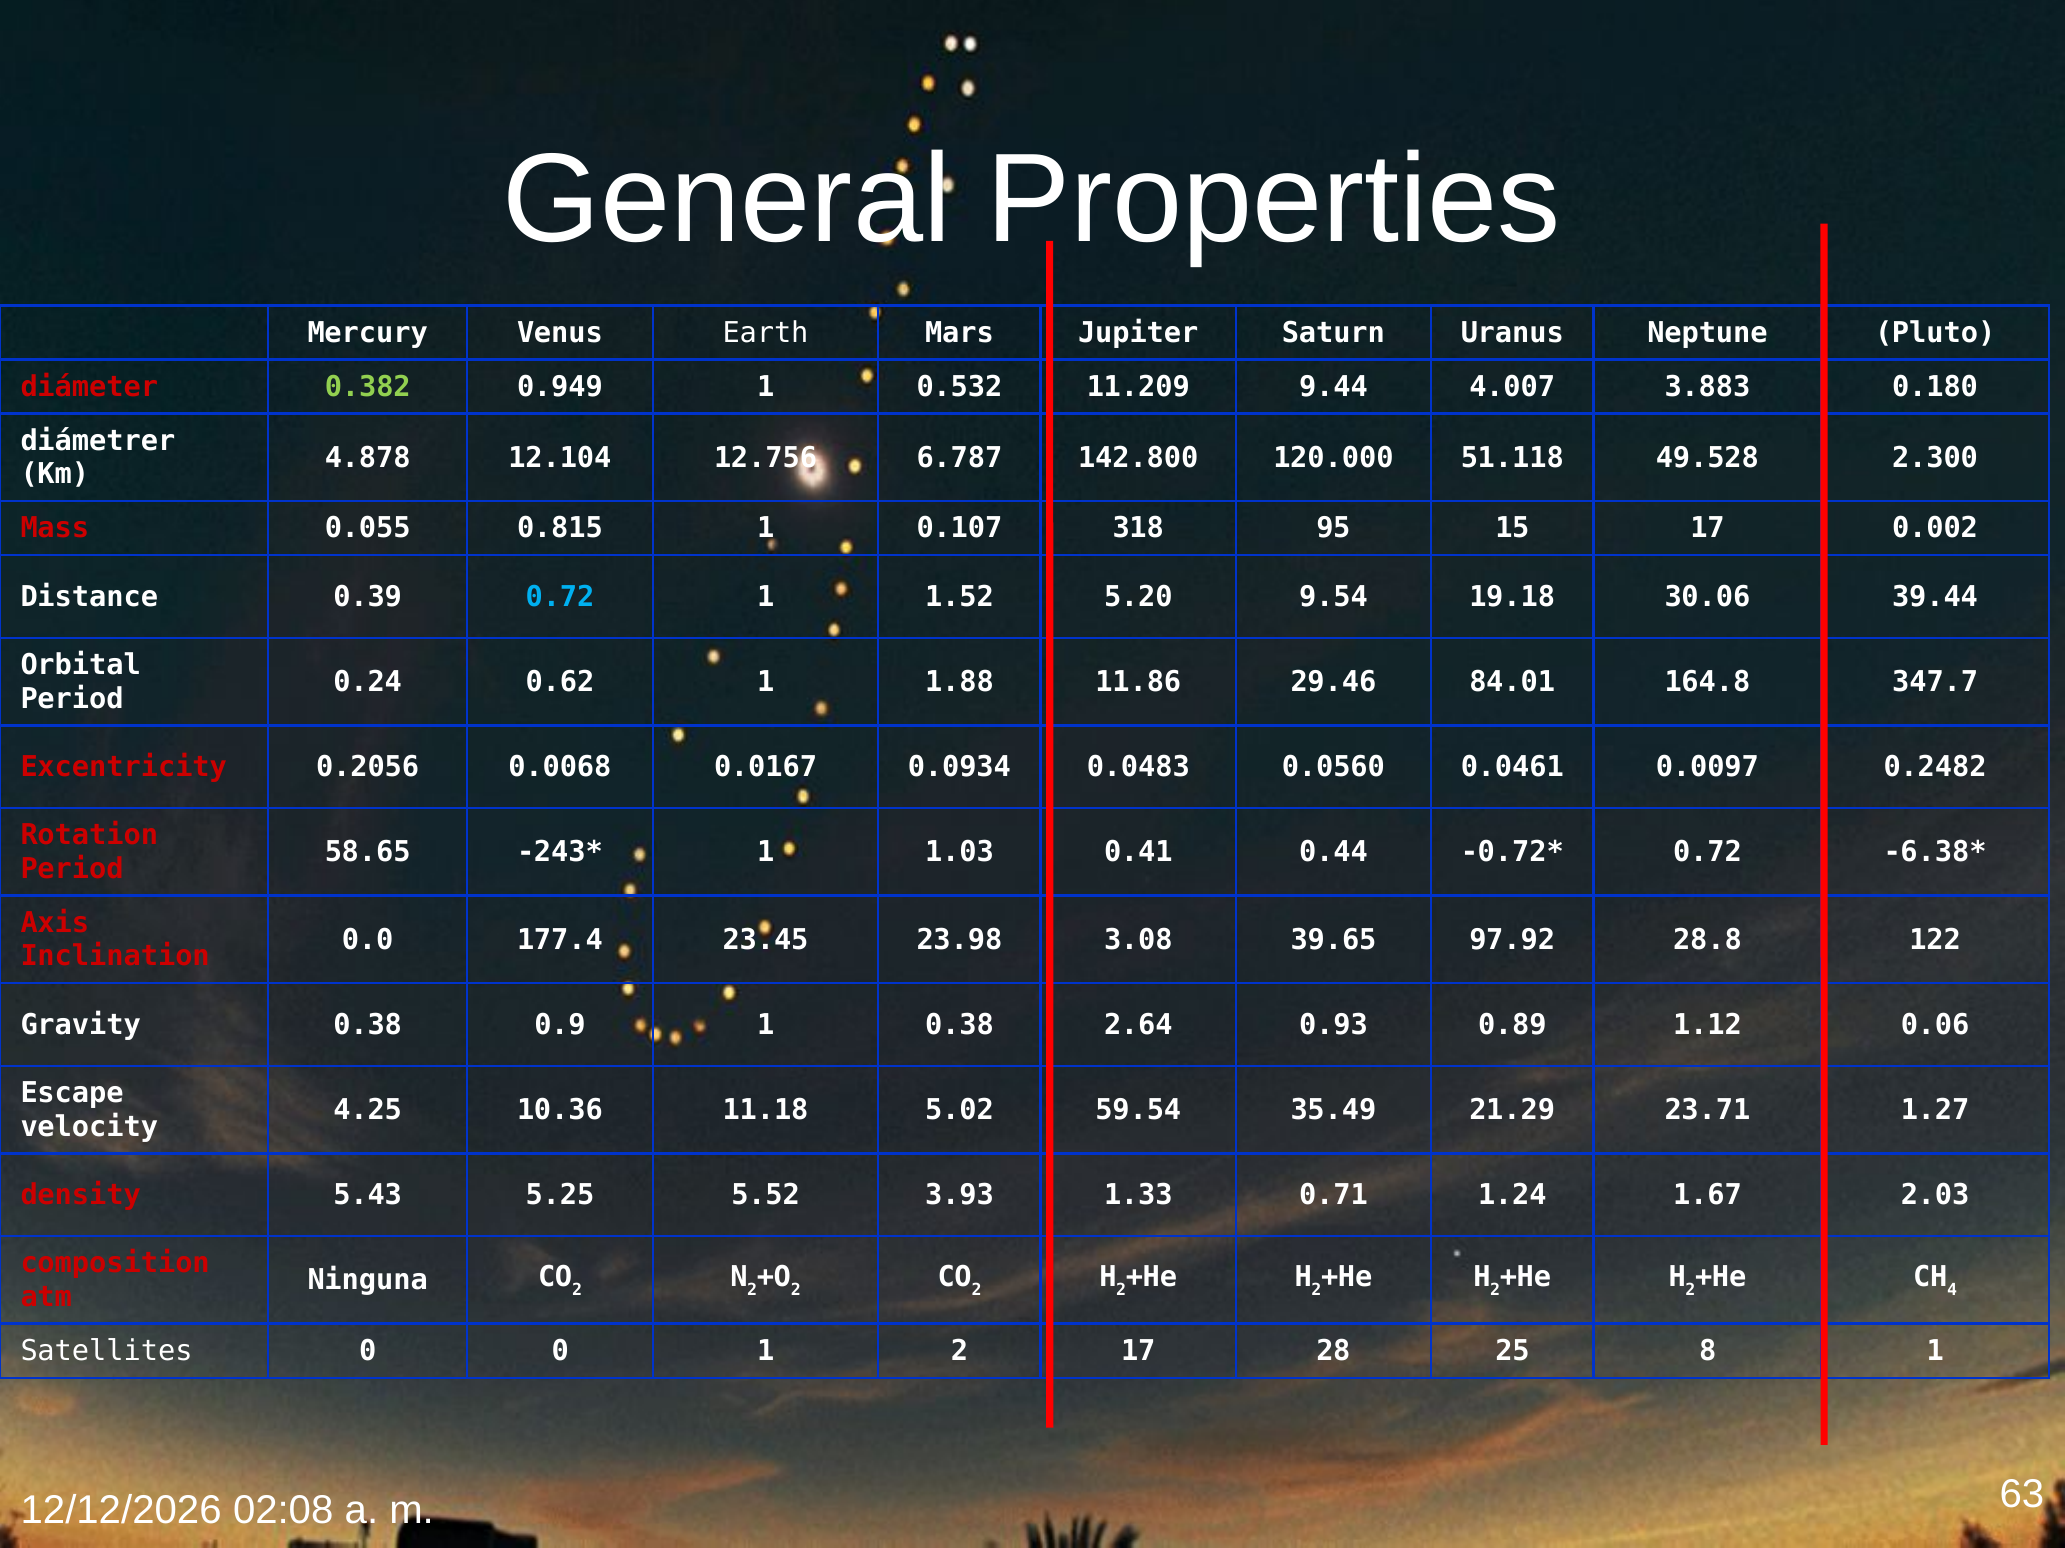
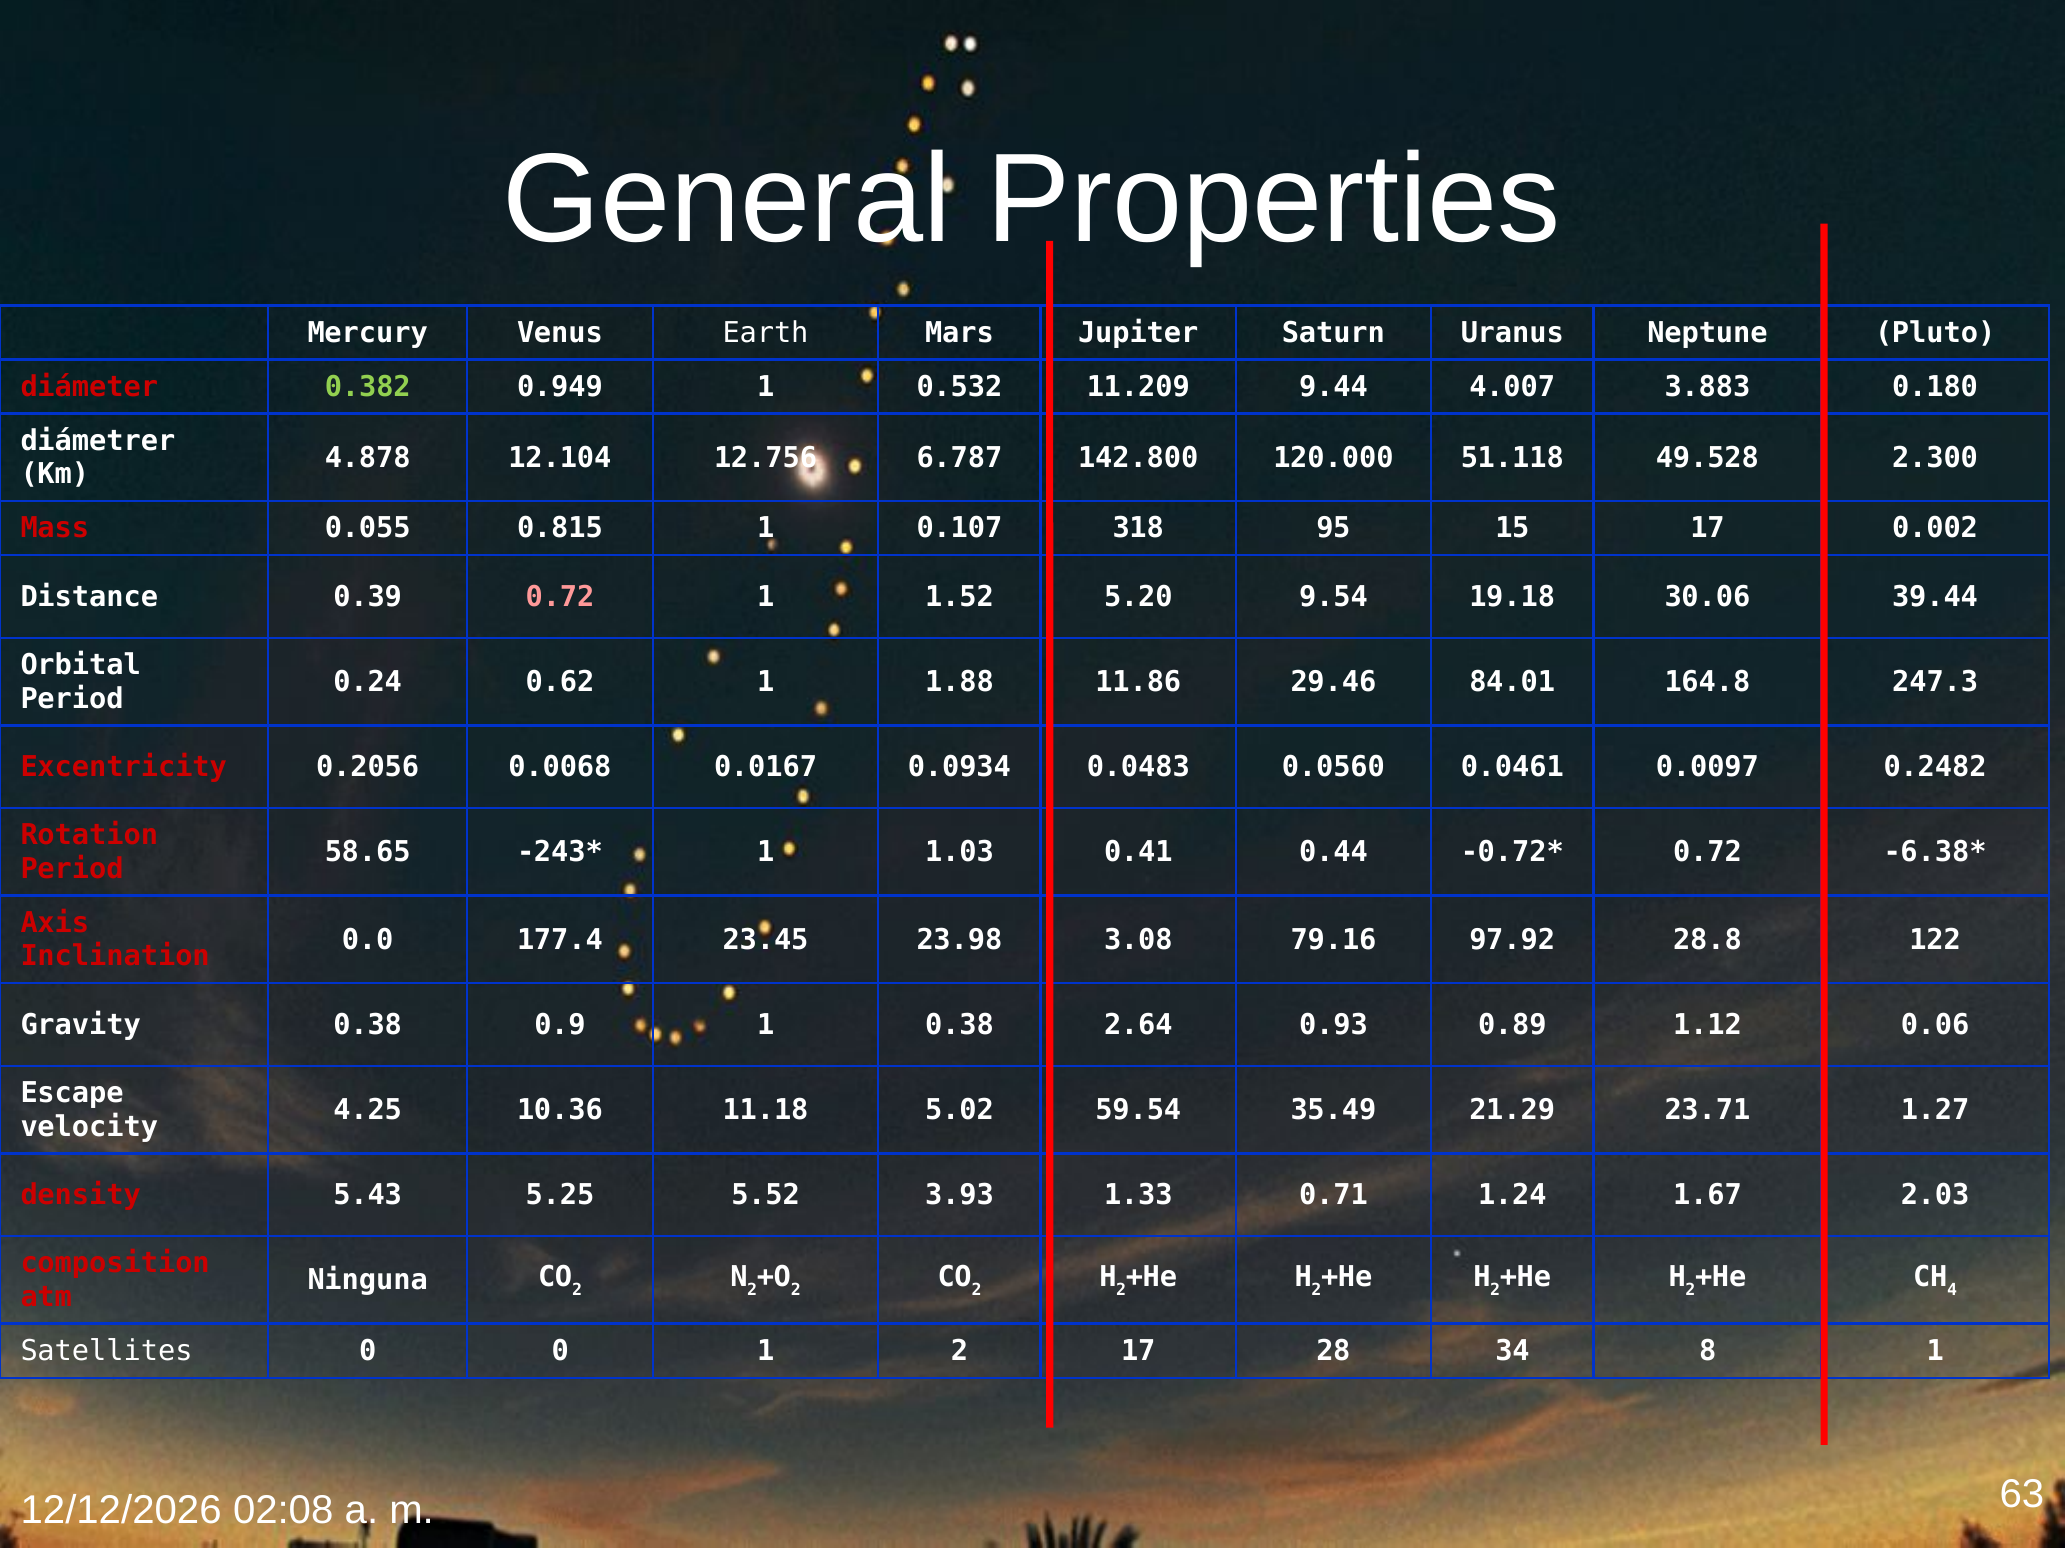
0.72 at (560, 597) colour: light blue -> pink
347.7: 347.7 -> 247.3
39.65: 39.65 -> 79.16
25: 25 -> 34
